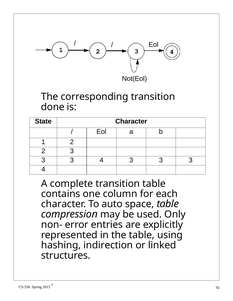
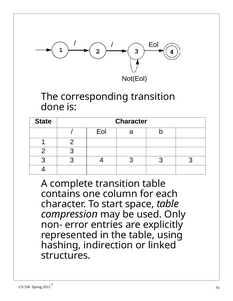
auto: auto -> start
